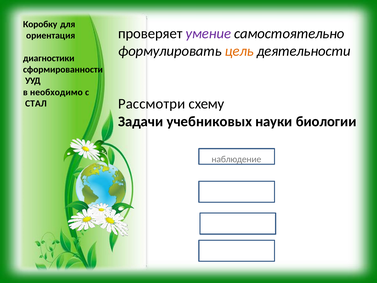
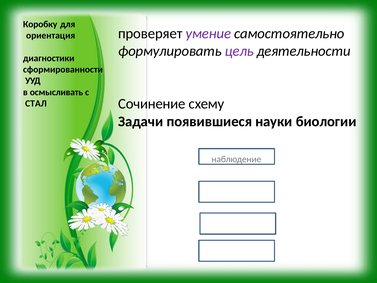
цель colour: orange -> purple
необходимо: необходимо -> осмысливать
Рассмотри: Рассмотри -> Сочинение
учебниковых: учебниковых -> появившиеся
